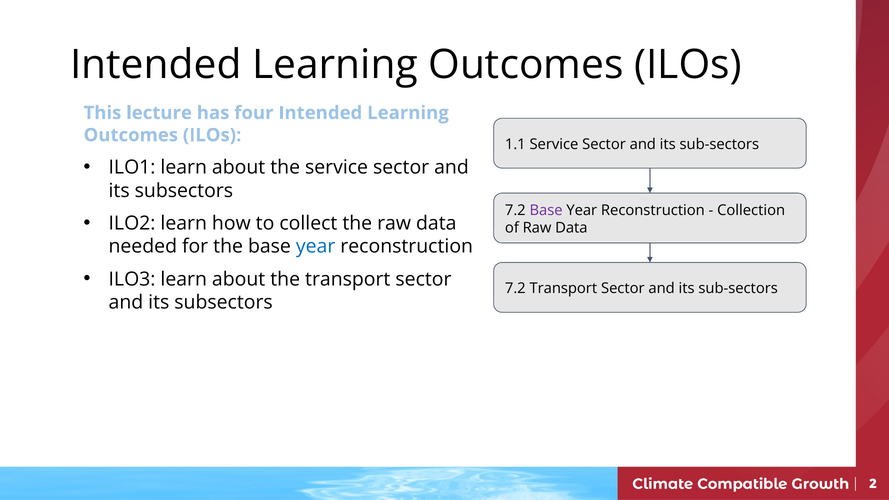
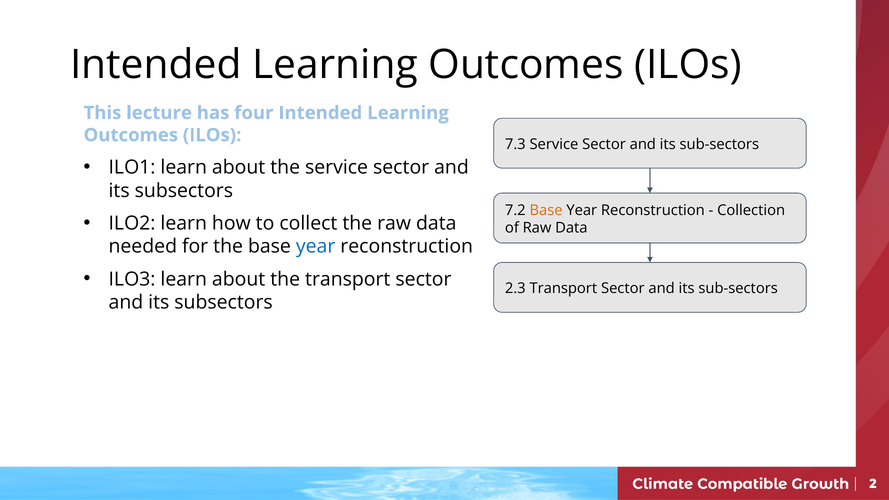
1.1: 1.1 -> 7.3
Base at (546, 210) colour: purple -> orange
7.2 at (515, 288): 7.2 -> 2.3
